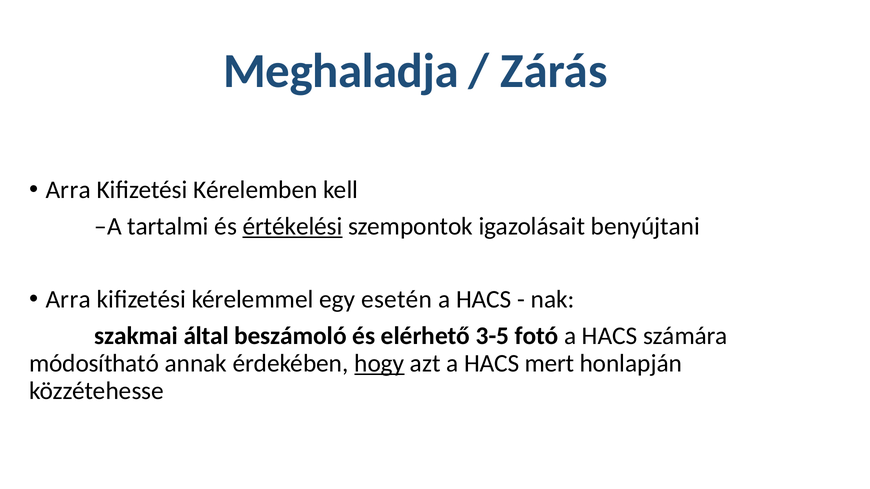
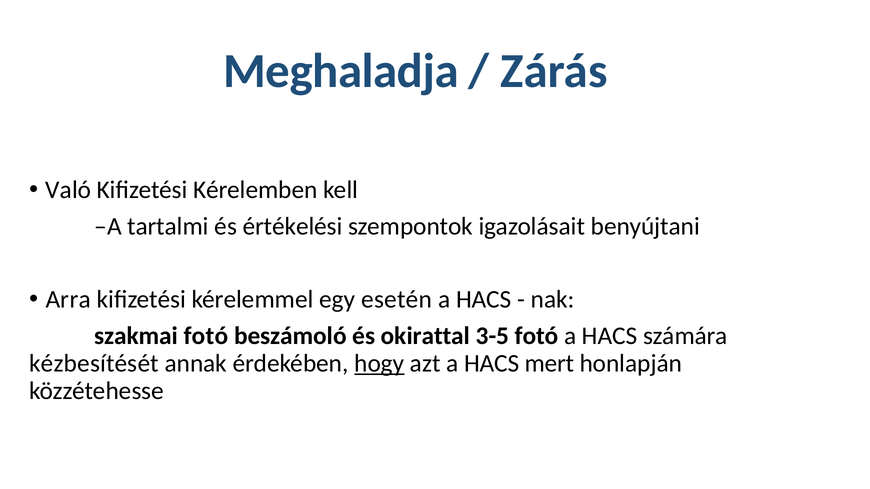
Arra at (68, 190): Arra -> Való
értékelési underline: present -> none
szakmai által: által -> fotó
elérhető: elérhető -> okirattal
módosítható: módosítható -> kézbesítését
